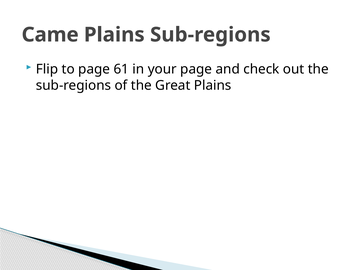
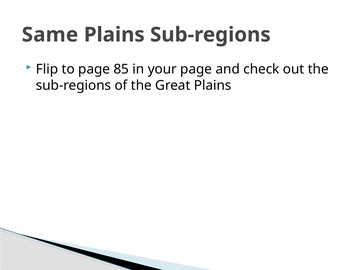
Came: Came -> Same
61: 61 -> 85
